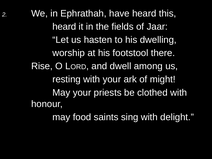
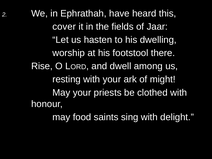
heard at (64, 27): heard -> cover
